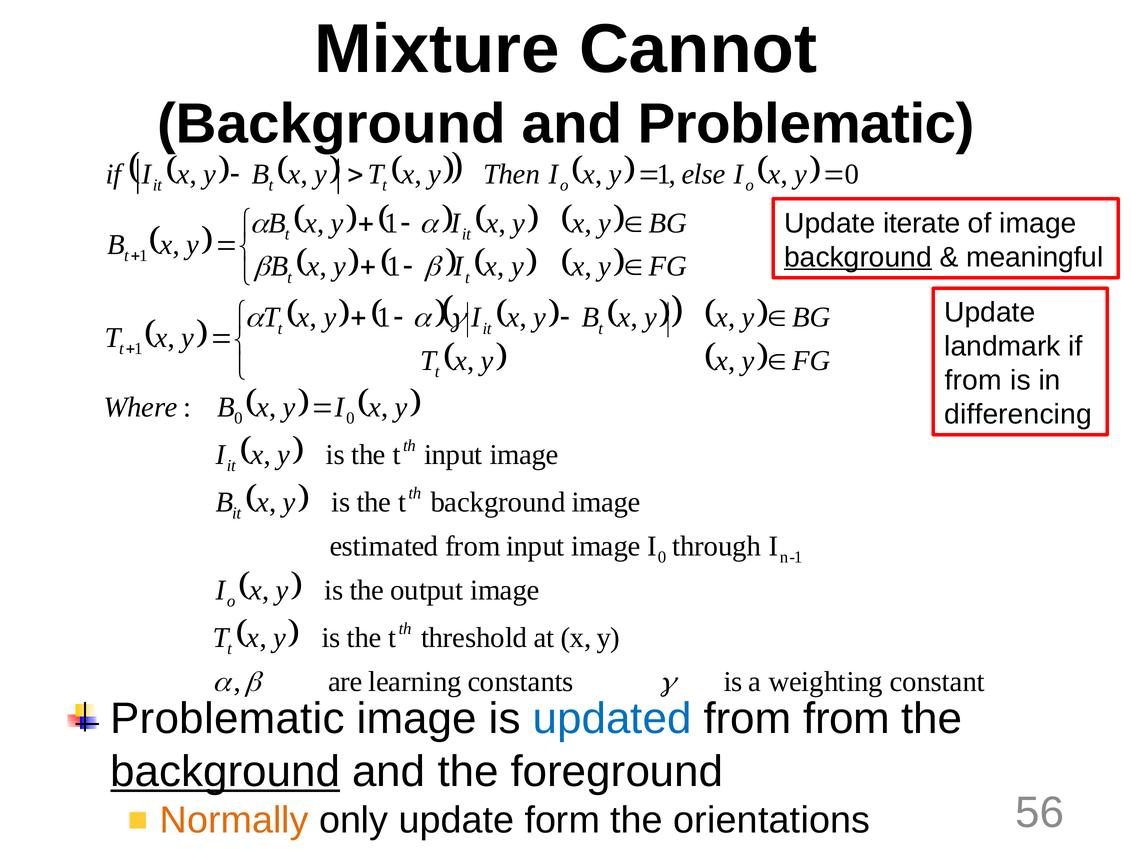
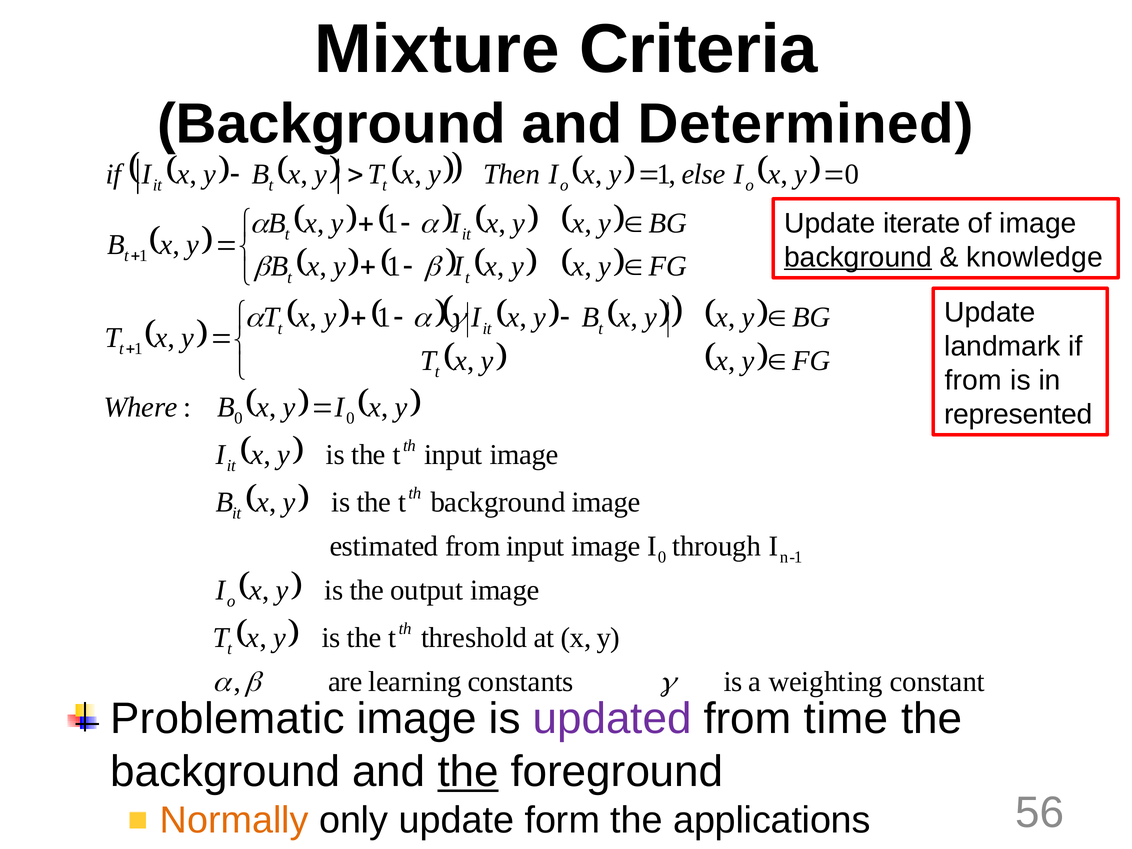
Cannot: Cannot -> Criteria
and Problematic: Problematic -> Determined
meaningful: meaningful -> knowledge
differencing: differencing -> represented
updated colour: blue -> purple
from from: from -> time
background at (225, 772) underline: present -> none
the at (468, 772) underline: none -> present
orientations: orientations -> applications
